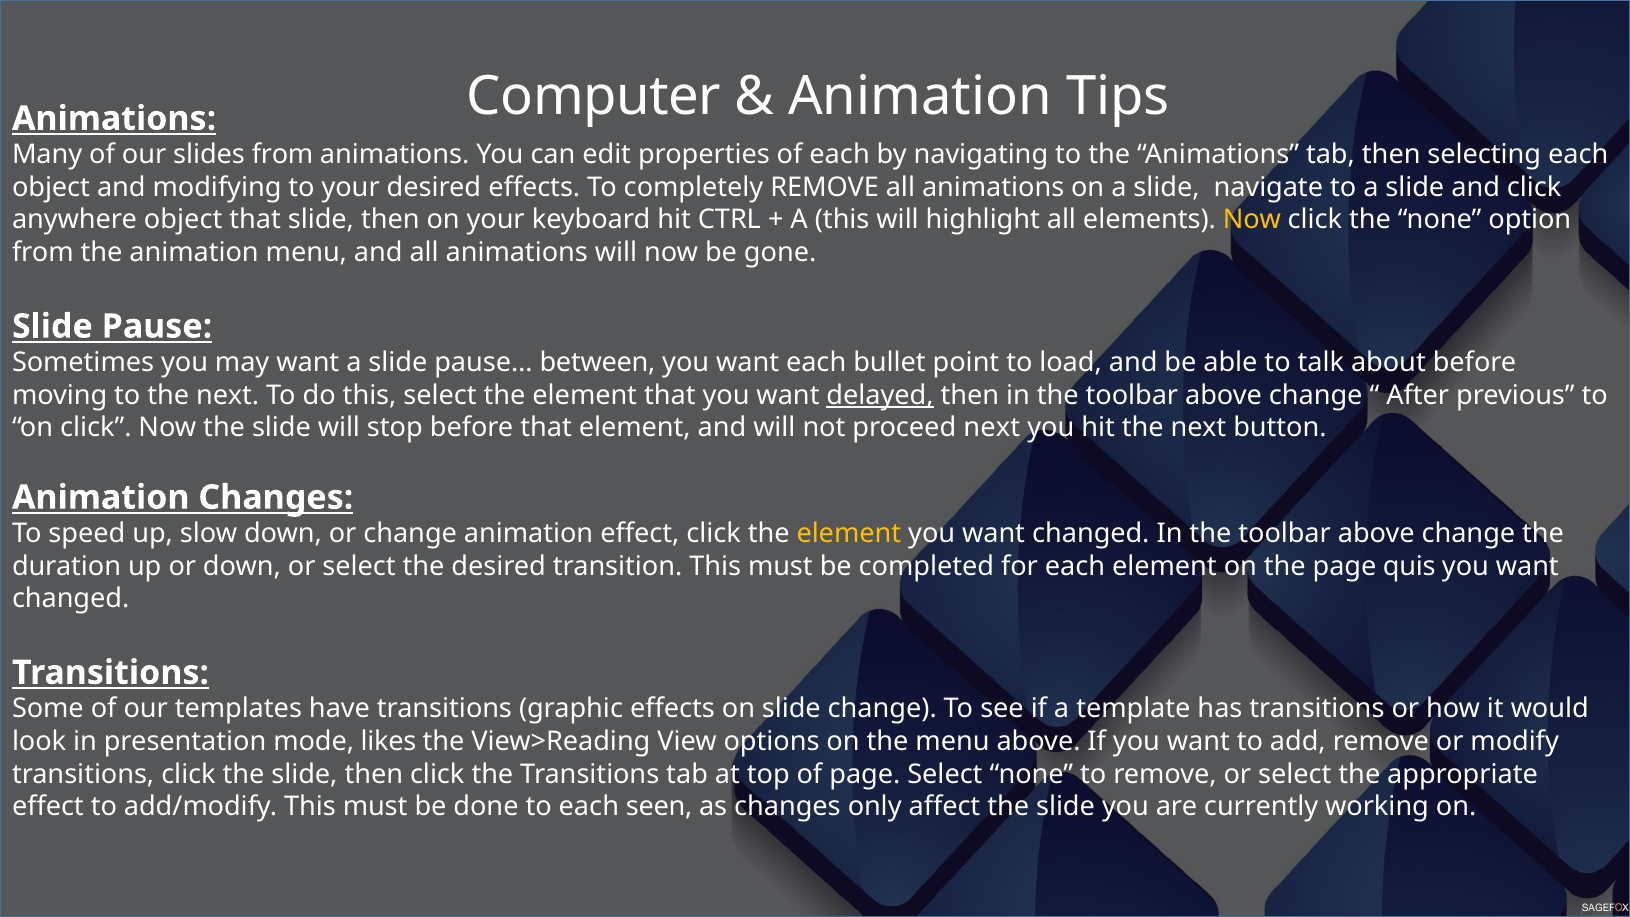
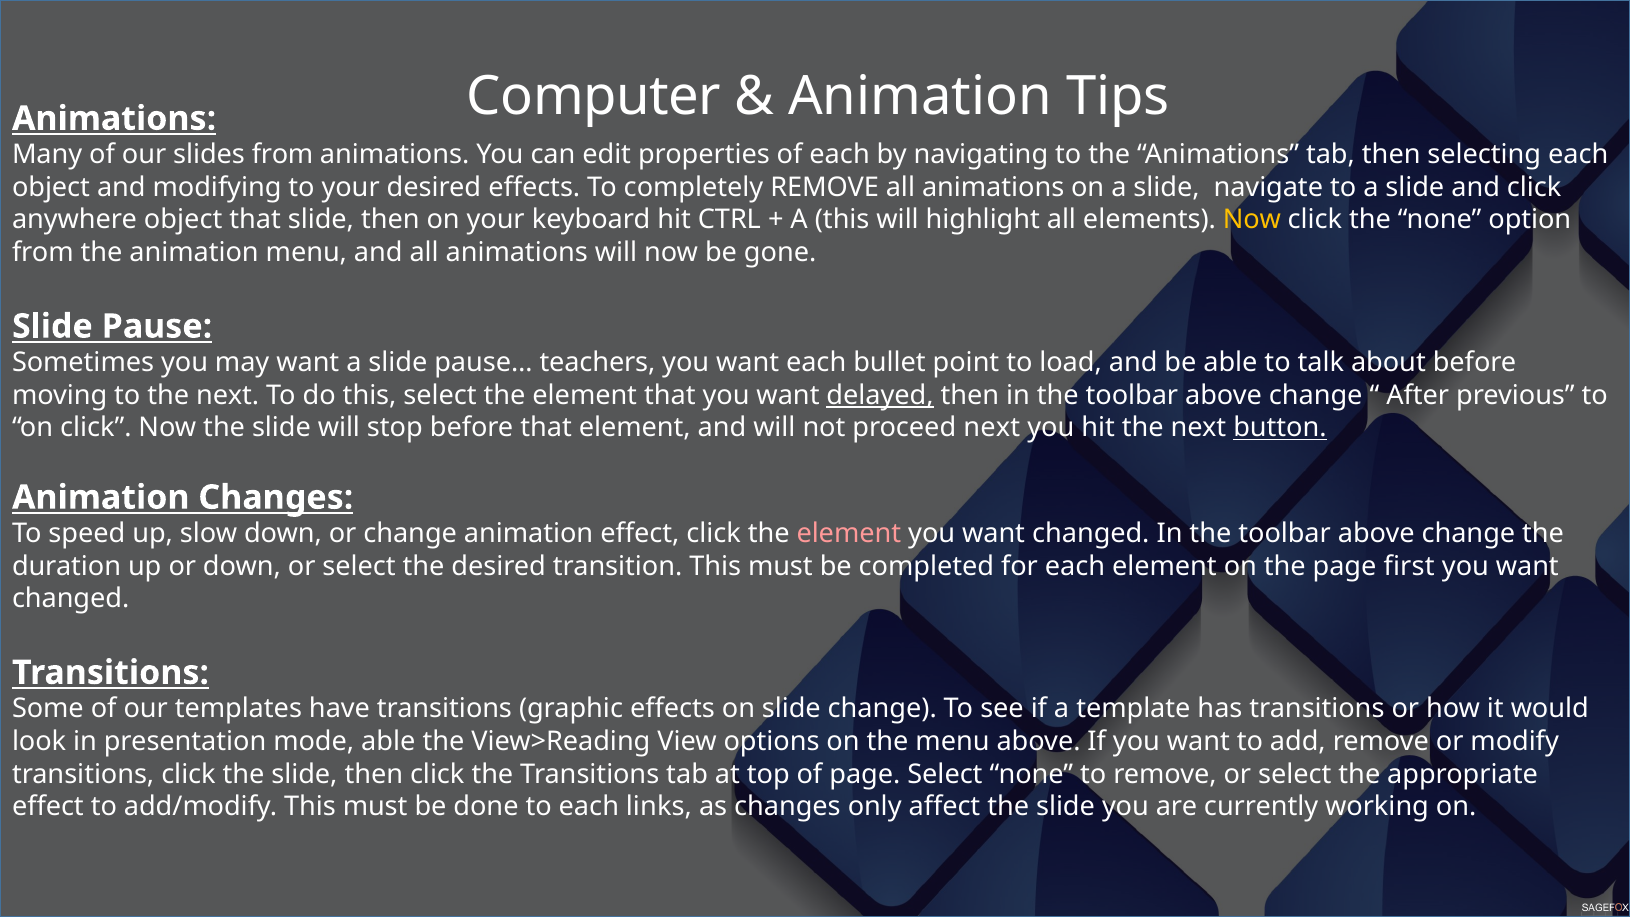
between: between -> teachers
button underline: none -> present
element at (849, 534) colour: yellow -> pink
quis: quis -> first
mode likes: likes -> able
seen: seen -> links
